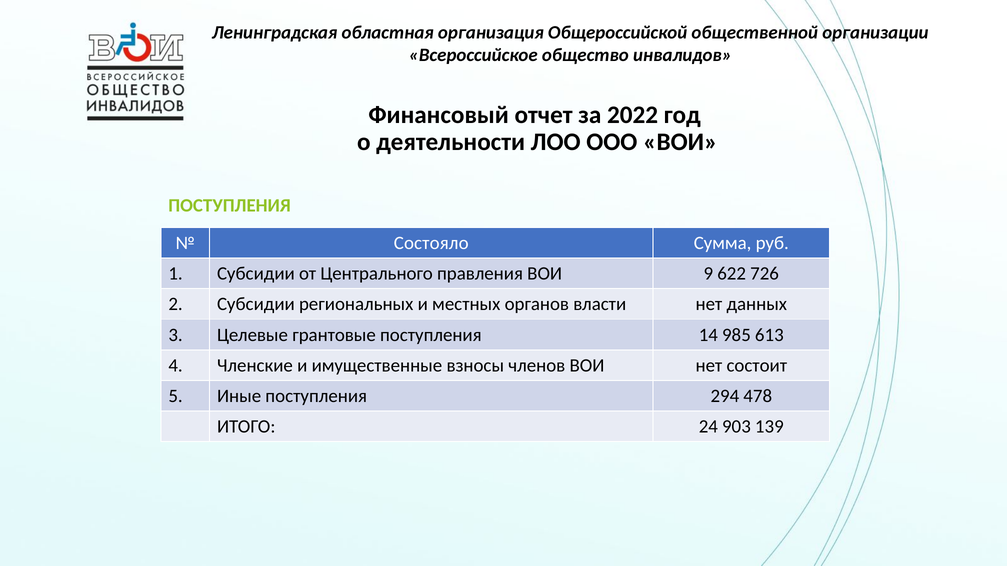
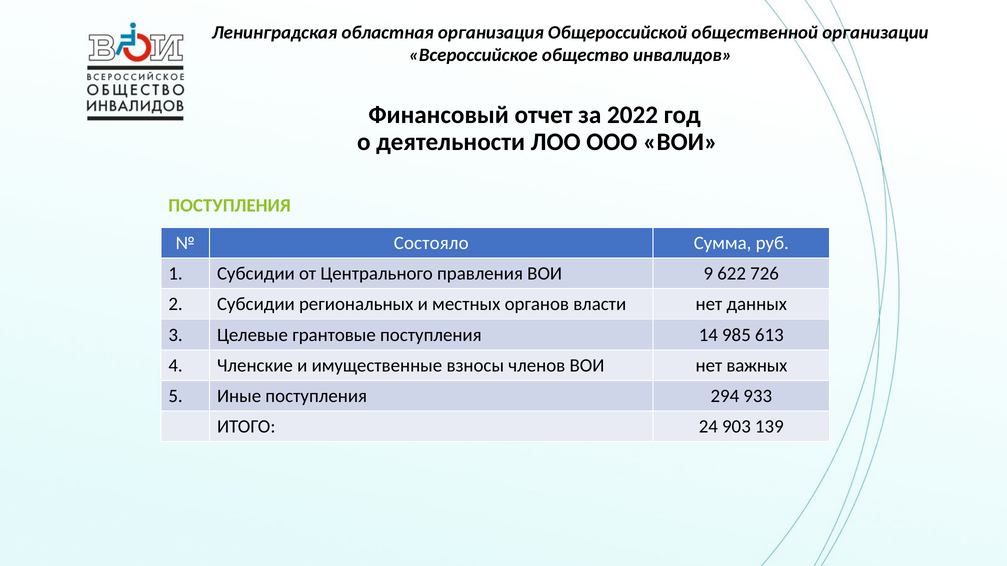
состоит: состоит -> важных
478: 478 -> 933
